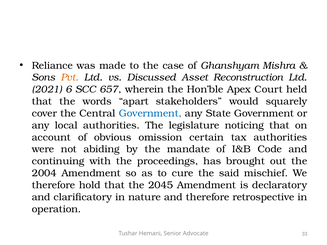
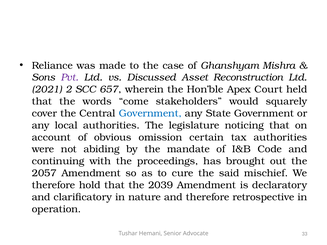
Pvt colour: orange -> purple
6: 6 -> 2
apart: apart -> come
2004: 2004 -> 2057
2045: 2045 -> 2039
